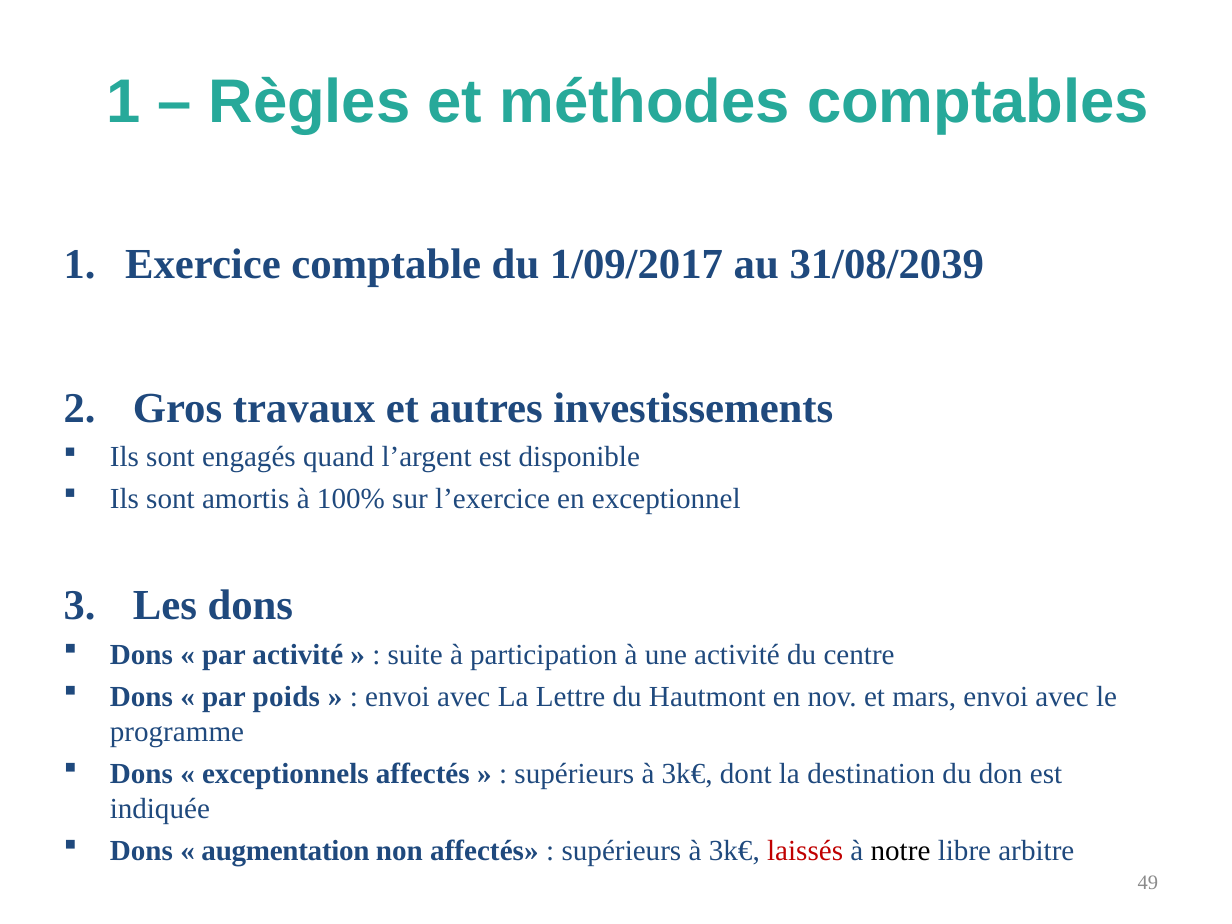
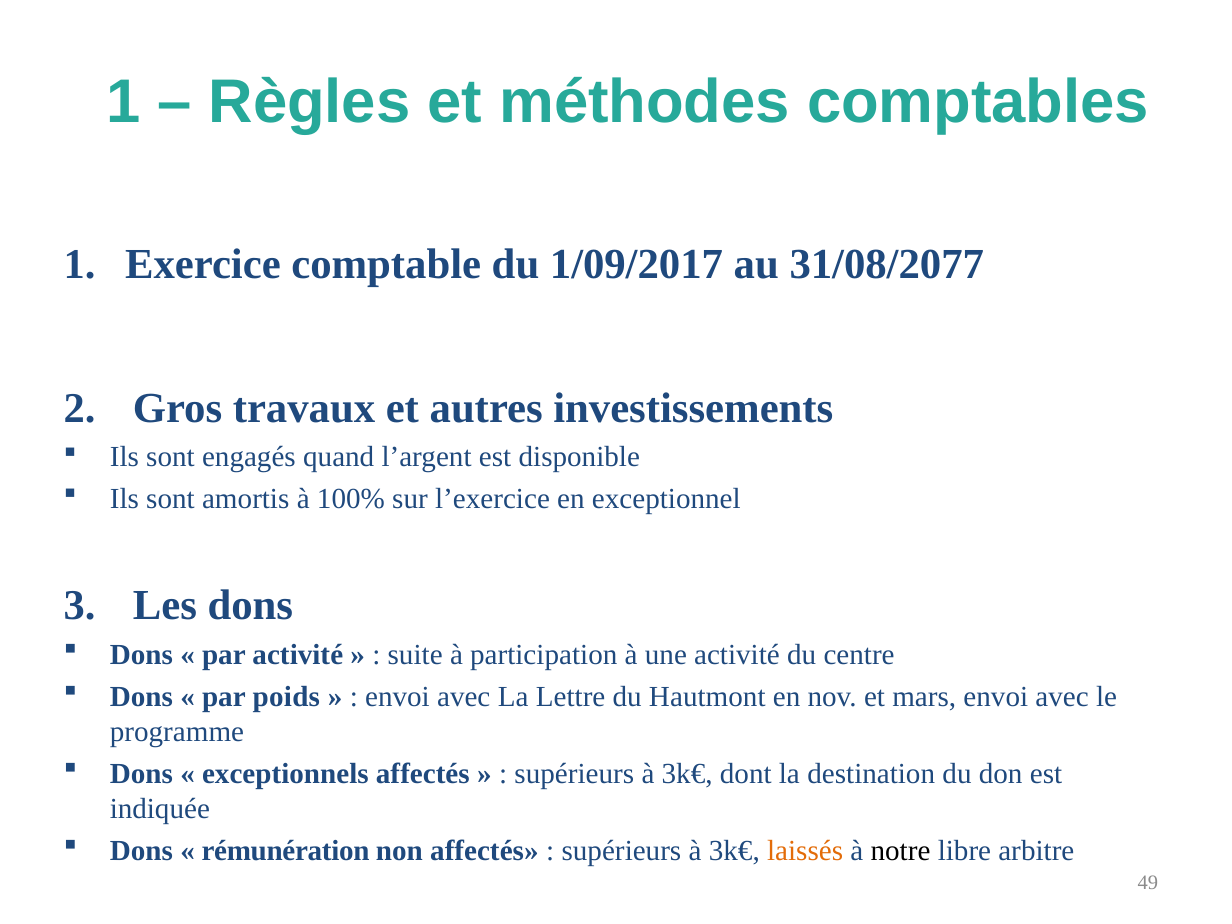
31/08/2039: 31/08/2039 -> 31/08/2077
augmentation: augmentation -> rémunération
laissés colour: red -> orange
